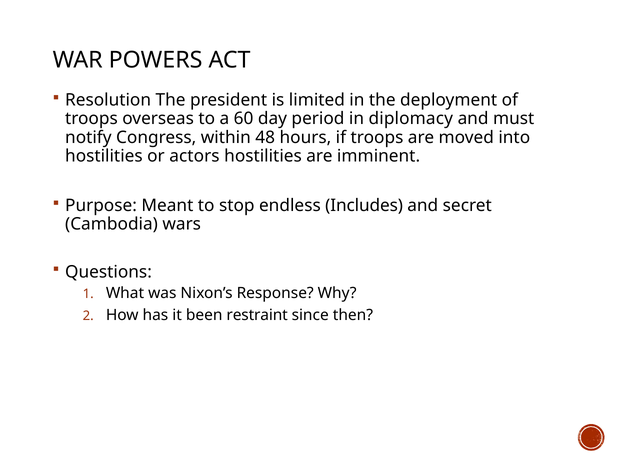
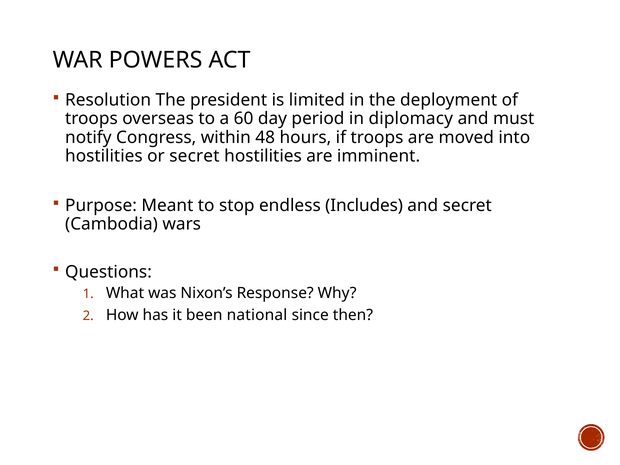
or actors: actors -> secret
restraint: restraint -> national
